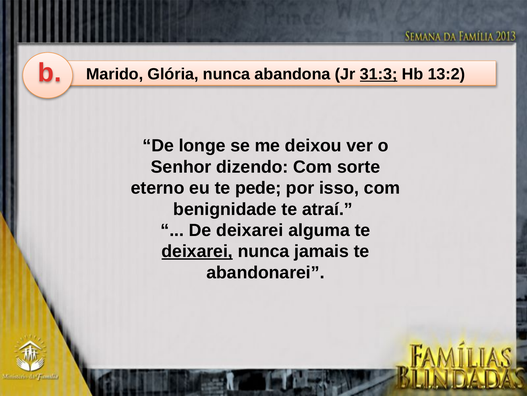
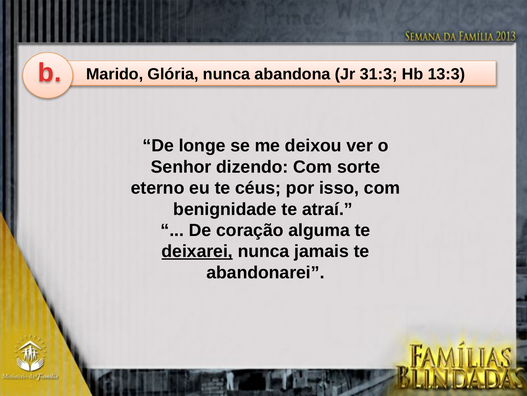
31:3 underline: present -> none
13:2: 13:2 -> 13:3
pede: pede -> céus
De deixarei: deixarei -> coração
